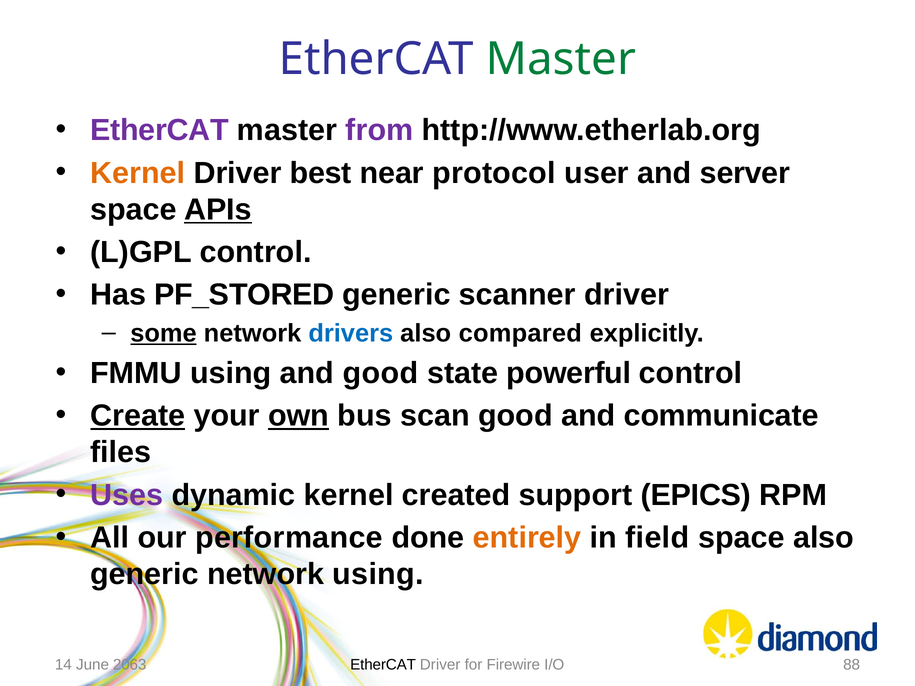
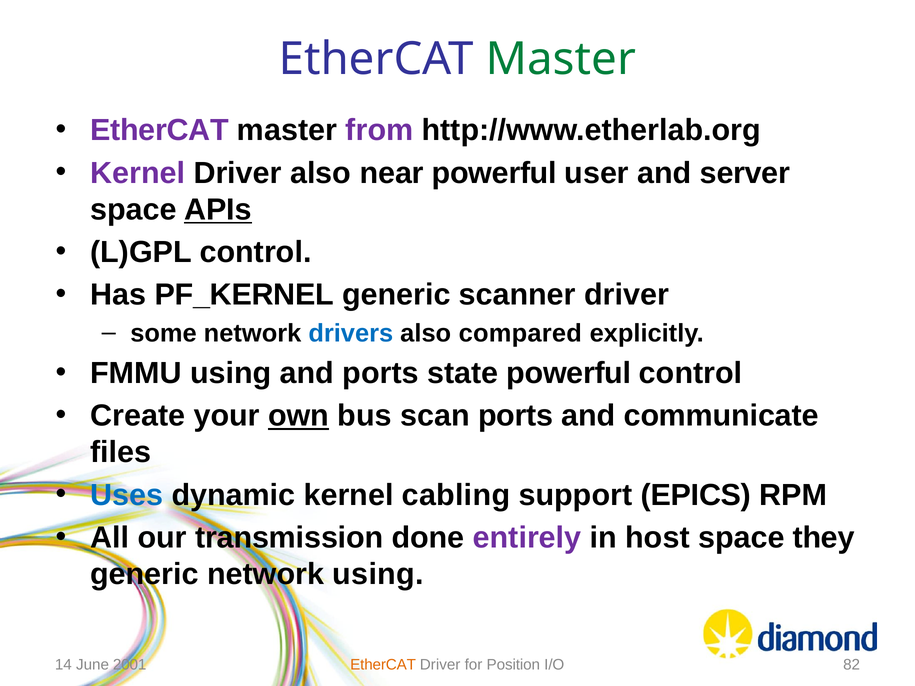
Kernel at (138, 173) colour: orange -> purple
Driver best: best -> also
near protocol: protocol -> powerful
PF_STORED: PF_STORED -> PF_KERNEL
some underline: present -> none
and good: good -> ports
Create underline: present -> none
scan good: good -> ports
Uses colour: purple -> blue
created: created -> cabling
performance: performance -> transmission
entirely colour: orange -> purple
field: field -> host
space also: also -> they
2063: 2063 -> 2001
EtherCAT at (383, 665) colour: black -> orange
Firewire: Firewire -> Position
88: 88 -> 82
